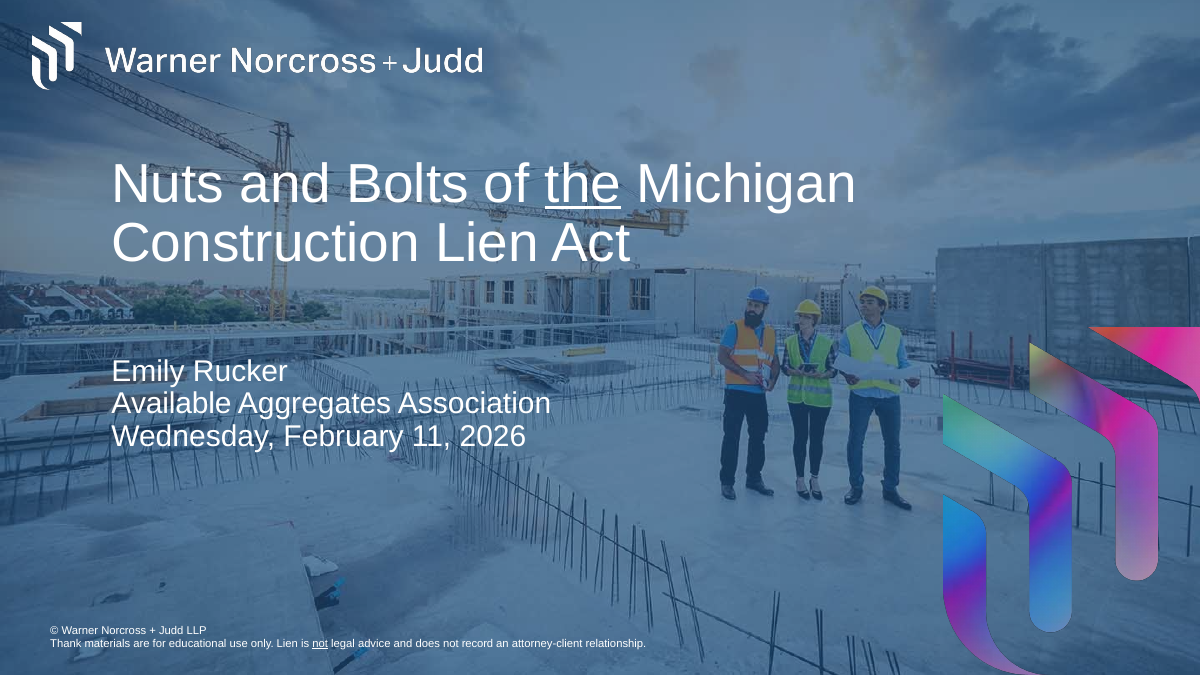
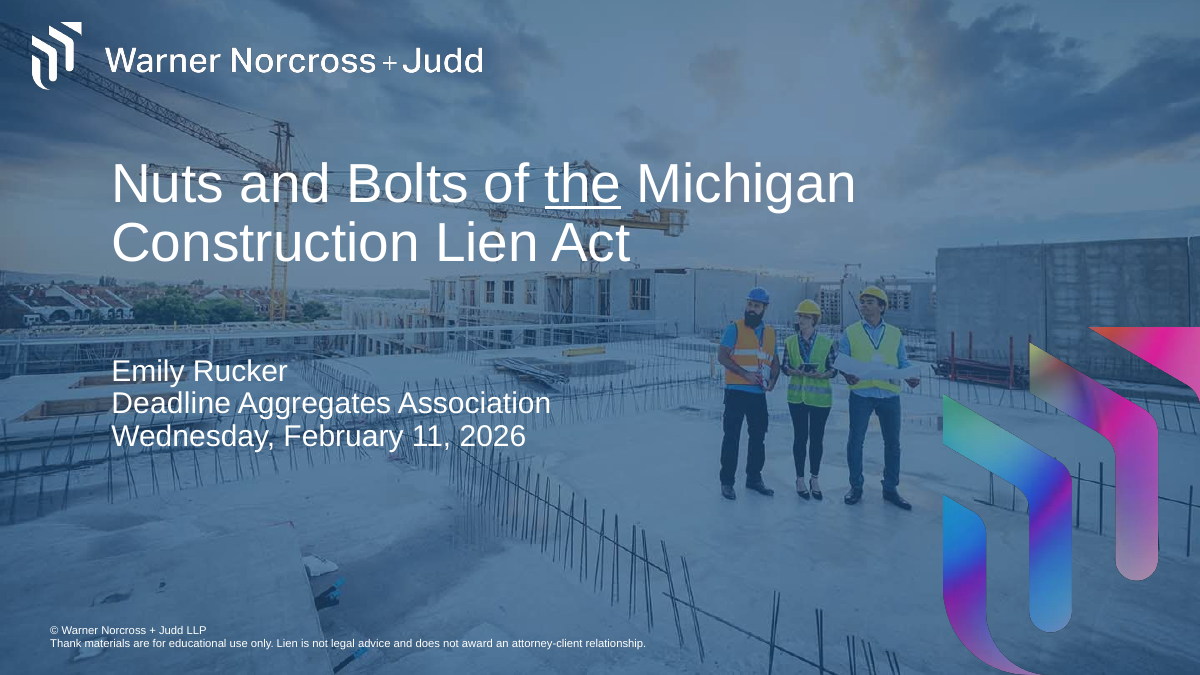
Available: Available -> Deadline
not at (320, 644) underline: present -> none
record: record -> award
